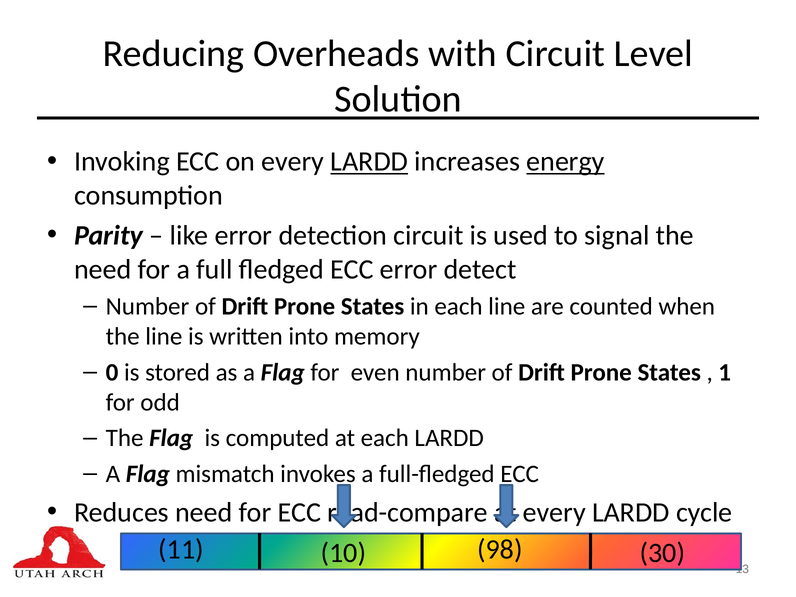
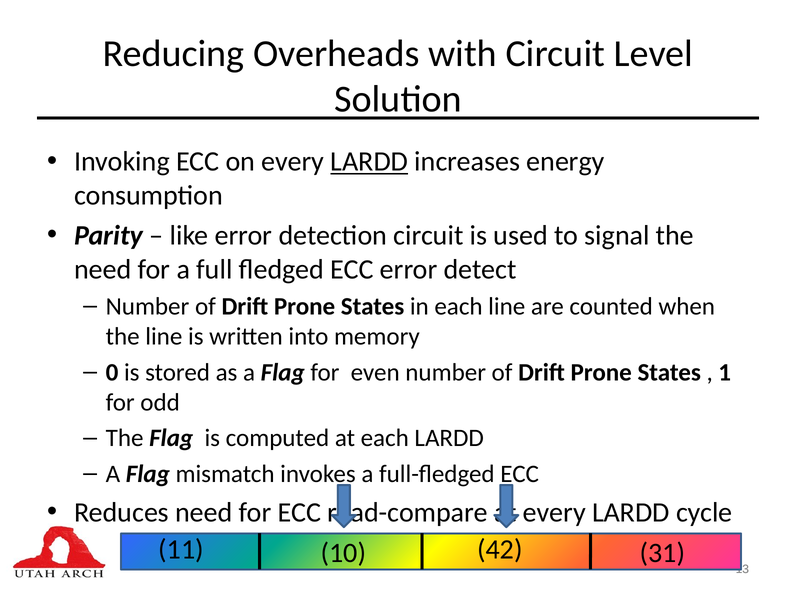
energy underline: present -> none
30: 30 -> 31
98: 98 -> 42
